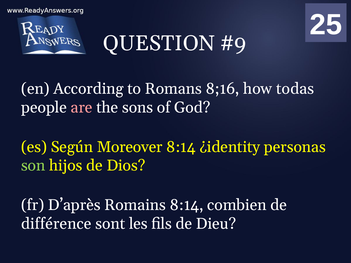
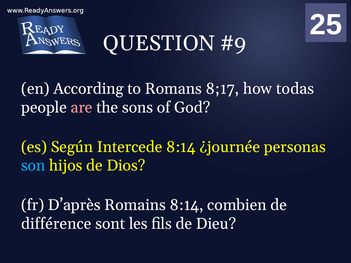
8;16: 8;16 -> 8;17
Moreover: Moreover -> Intercede
¿identity: ¿identity -> ¿journée
son colour: light green -> light blue
